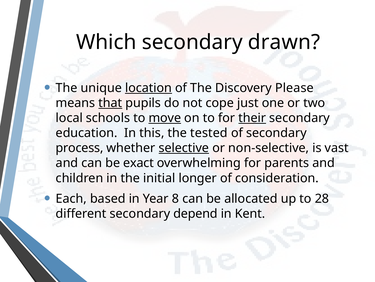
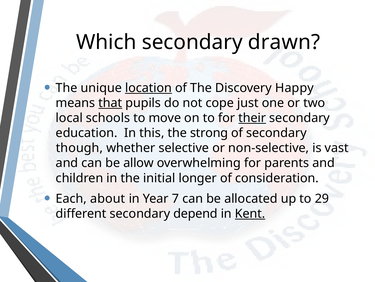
Please: Please -> Happy
move underline: present -> none
tested: tested -> strong
process: process -> though
selective underline: present -> none
exact: exact -> allow
based: based -> about
8: 8 -> 7
28: 28 -> 29
Kent underline: none -> present
